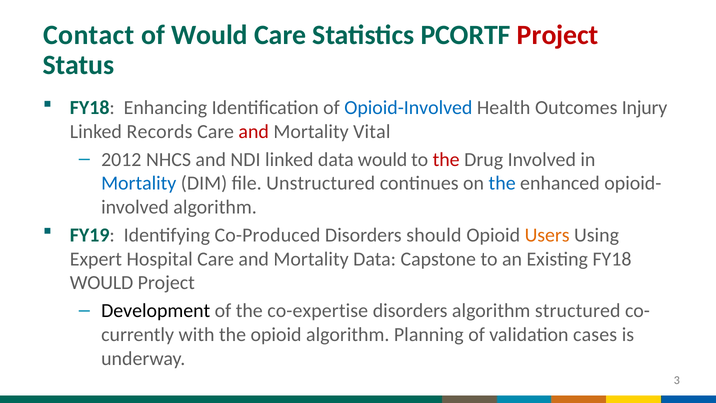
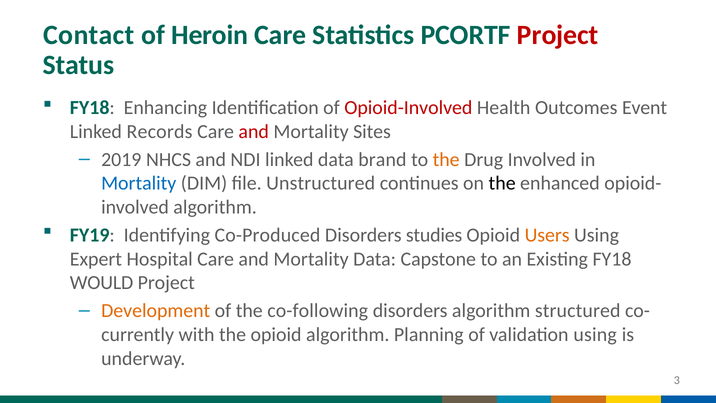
of Would: Would -> Heroin
Opioid-Involved colour: blue -> red
Injury: Injury -> Event
Vital: Vital -> Sites
2012: 2012 -> 2019
data would: would -> brand
the at (446, 159) colour: red -> orange
the at (502, 183) colour: blue -> black
should: should -> studies
Development colour: black -> orange
co-expertise: co-expertise -> co-following
validation cases: cases -> using
